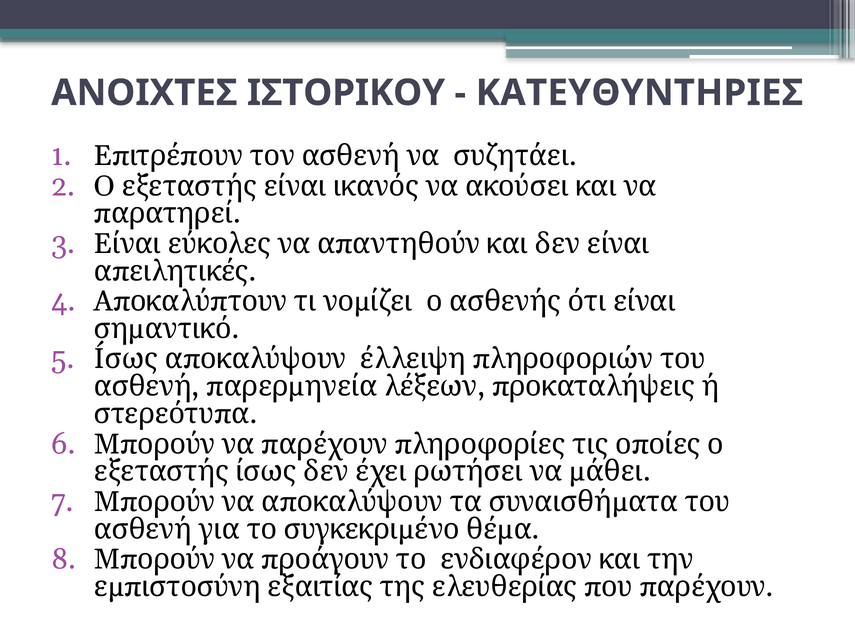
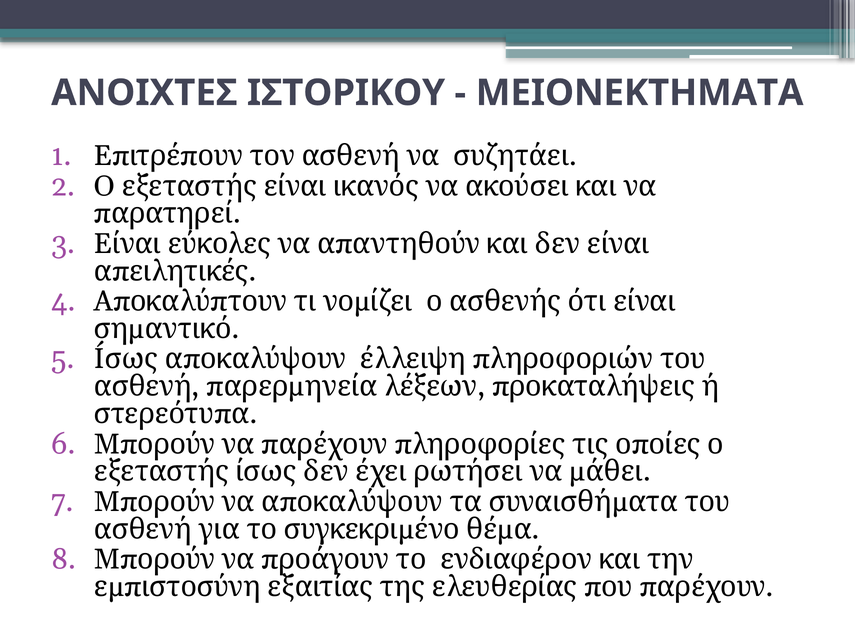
ΚΑΤΕΥΘΥΝΤΗΡΙΕΣ: ΚΑΤΕΥΘΥΝΤΗΡΙΕΣ -> ΜΕΙΟΝΕΚΤΗΜΑΤΑ
